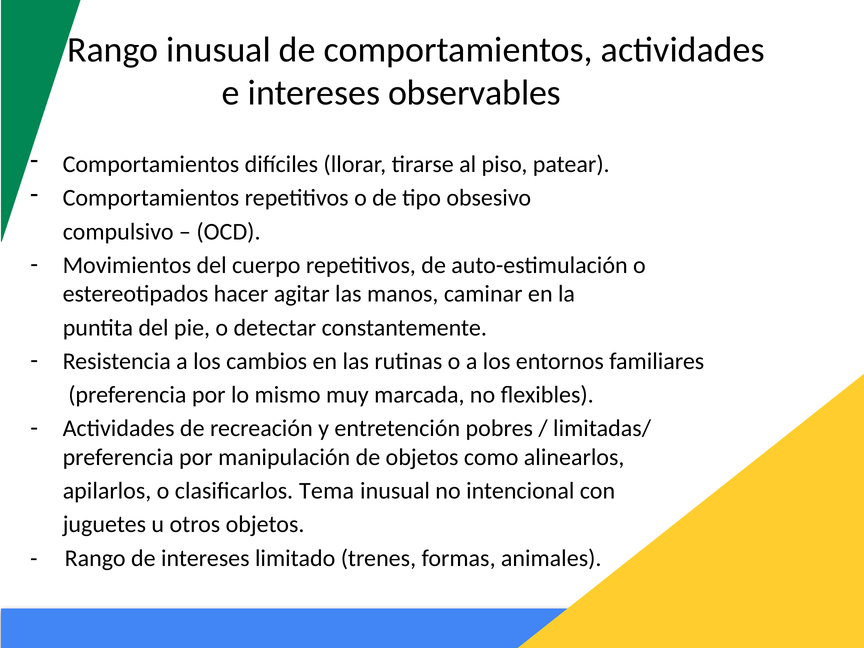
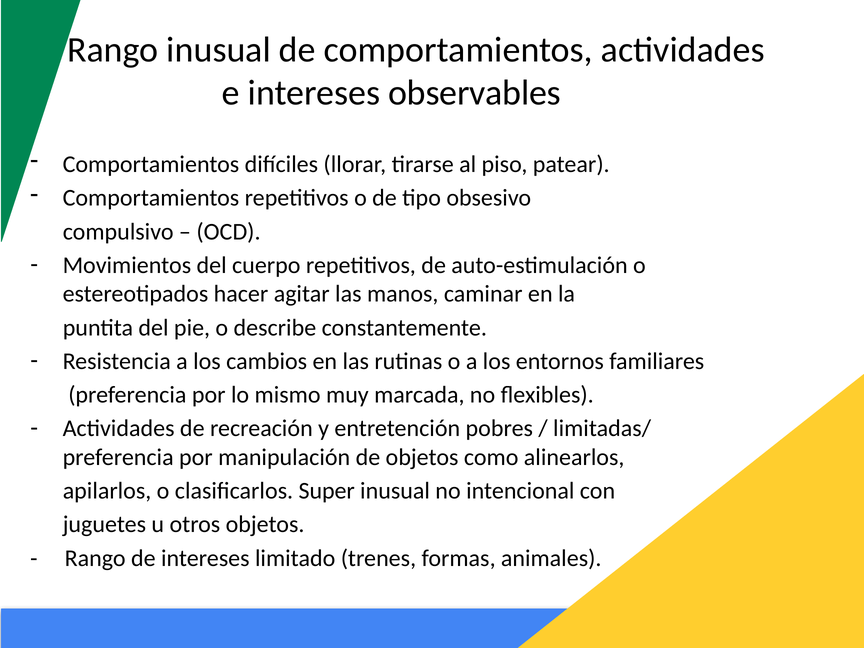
detectar: detectar -> describe
Tema: Tema -> Super
